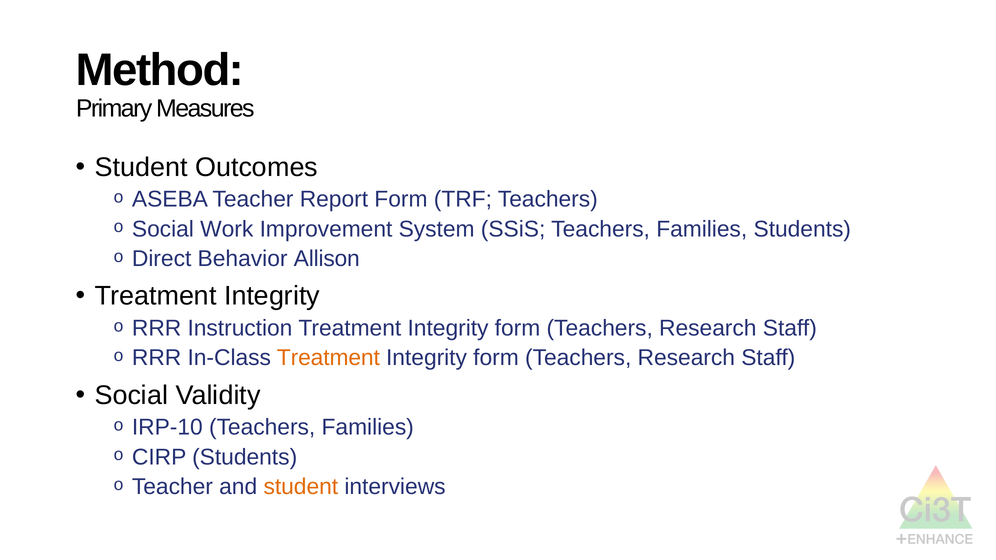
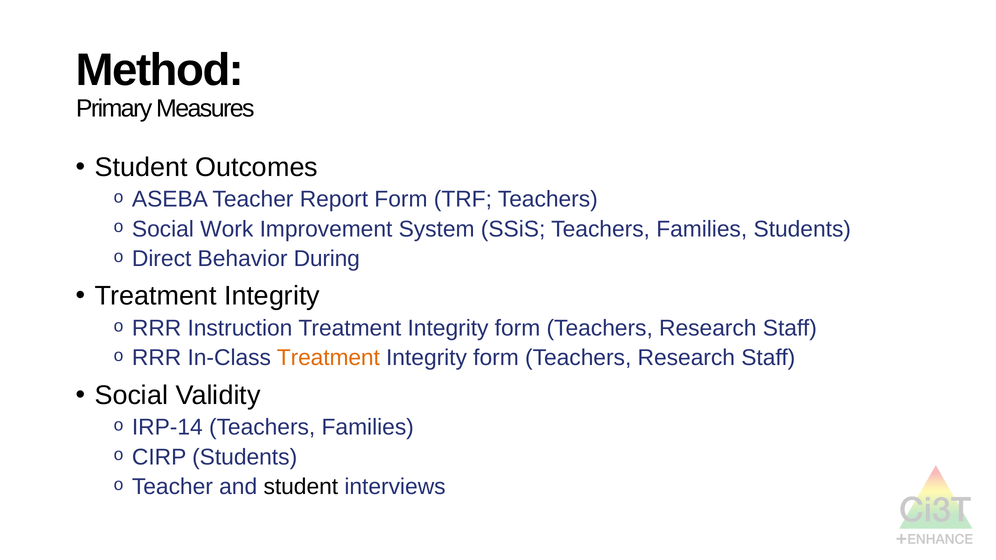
Allison: Allison -> During
IRP-10: IRP-10 -> IRP-14
student at (301, 487) colour: orange -> black
